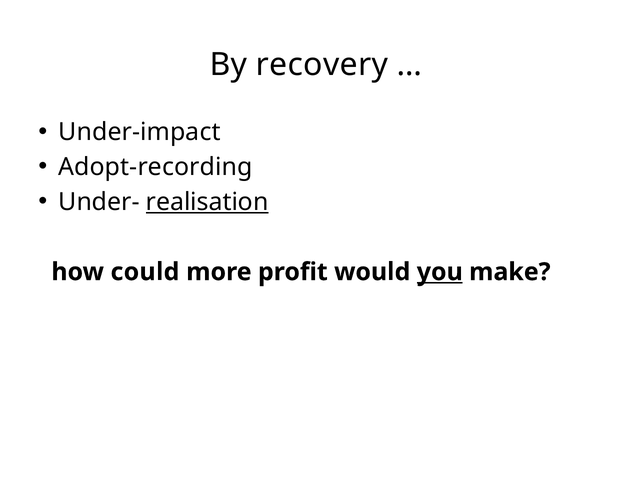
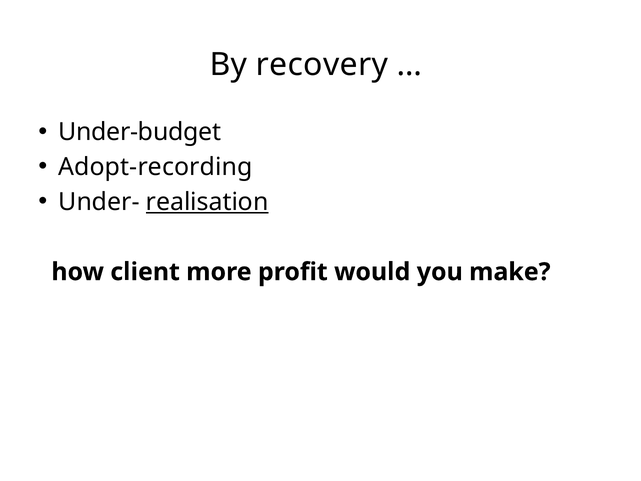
Under-impact: Under-impact -> Under-budget
could: could -> client
you underline: present -> none
